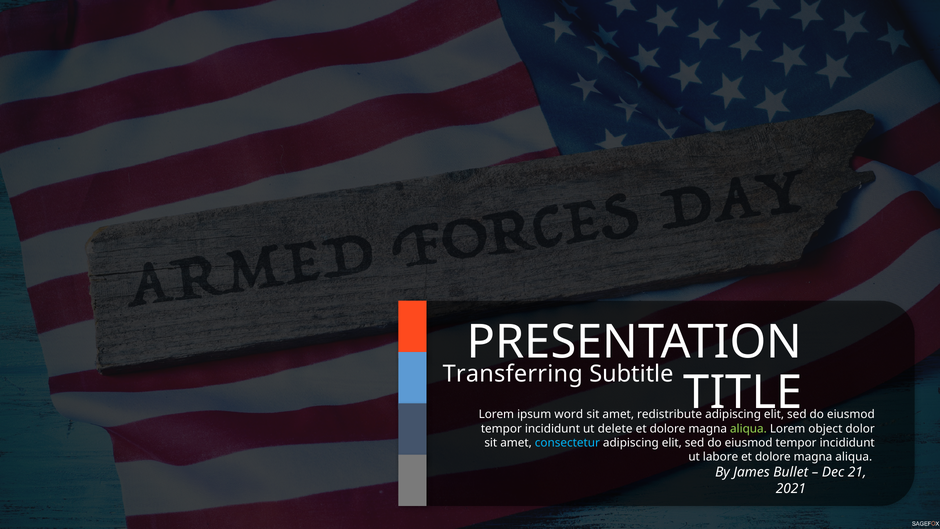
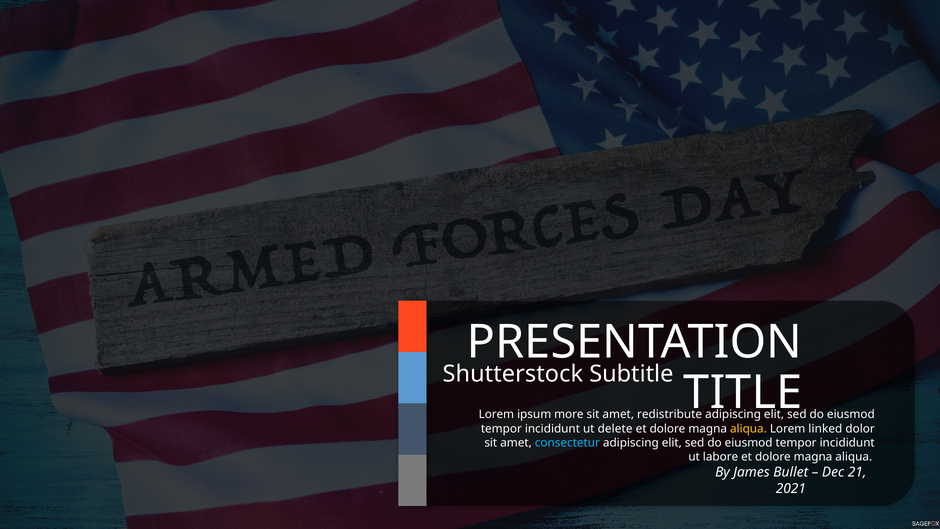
Transferring: Transferring -> Shutterstock
word: word -> more
aliqua at (748, 429) colour: light green -> yellow
object: object -> linked
